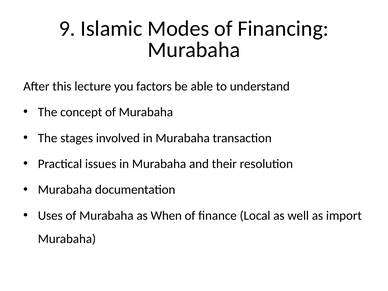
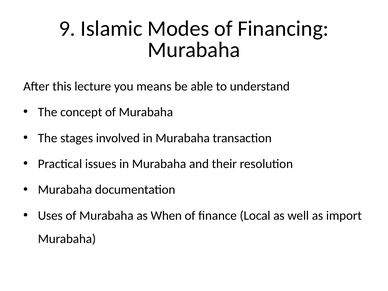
factors: factors -> means
